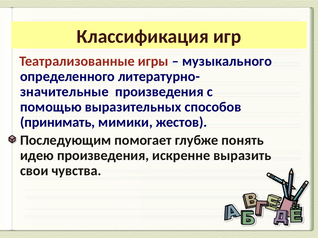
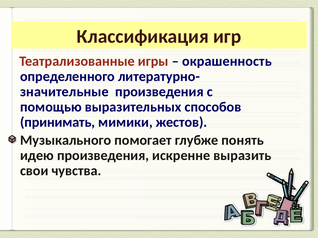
музыкального: музыкального -> окрашенность
Последующим: Последующим -> Музыкального
